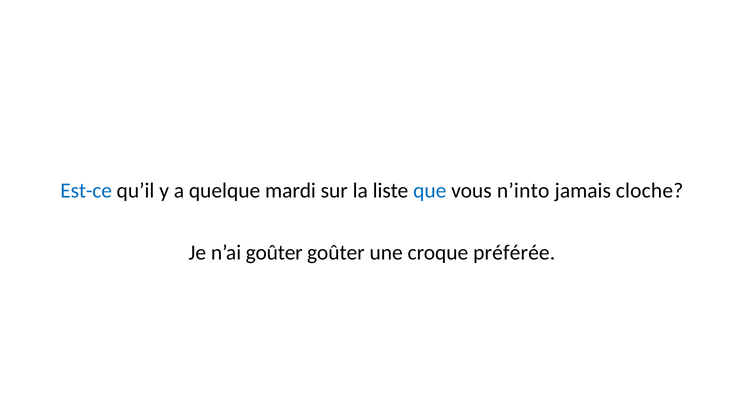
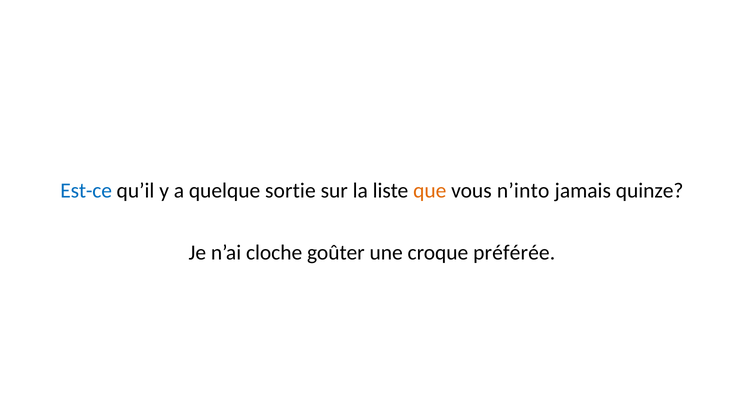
mardi: mardi -> sortie
que colour: blue -> orange
cloche: cloche -> quinze
n’ai goûter: goûter -> cloche
